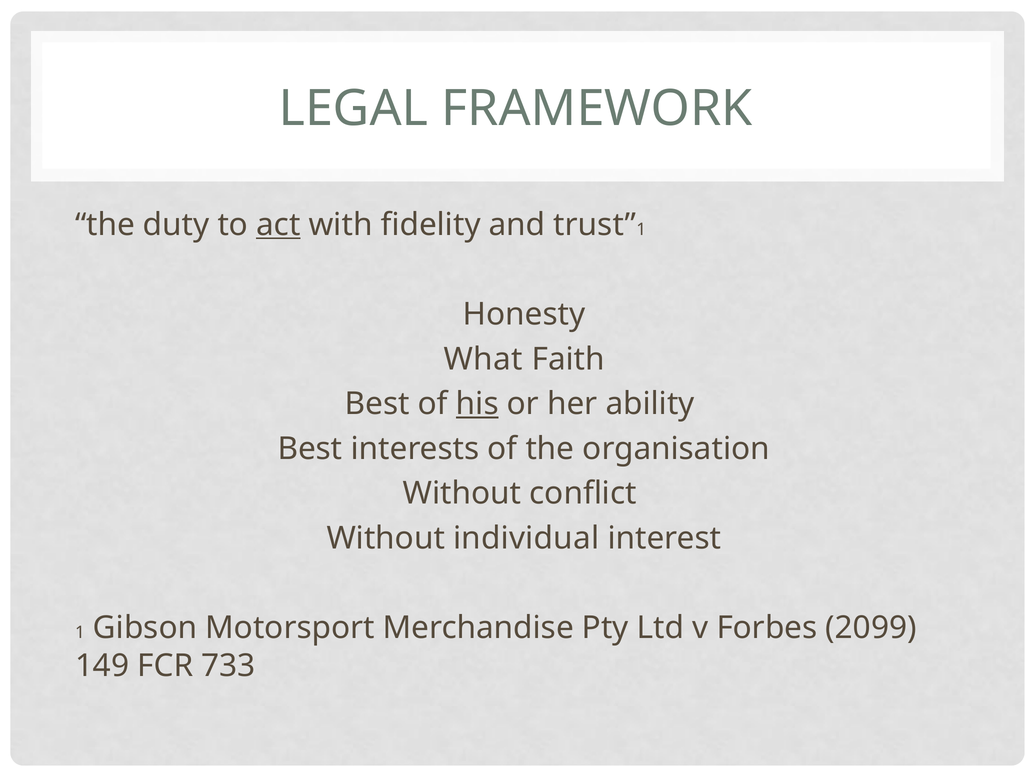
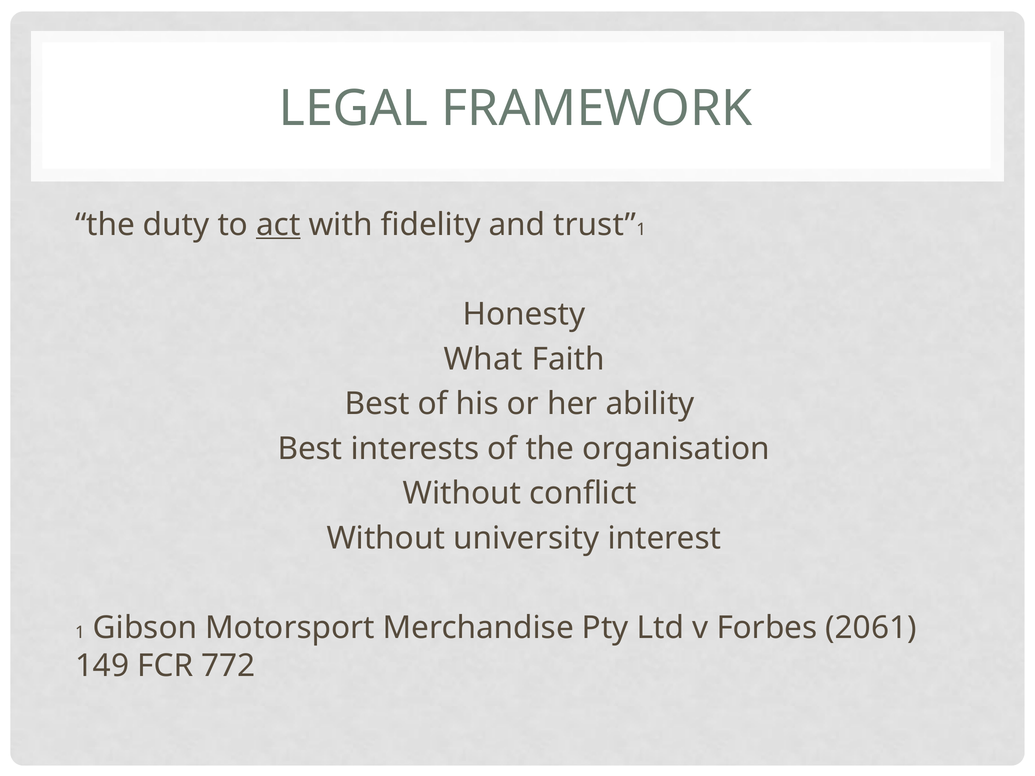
his underline: present -> none
individual: individual -> university
2099: 2099 -> 2061
733: 733 -> 772
